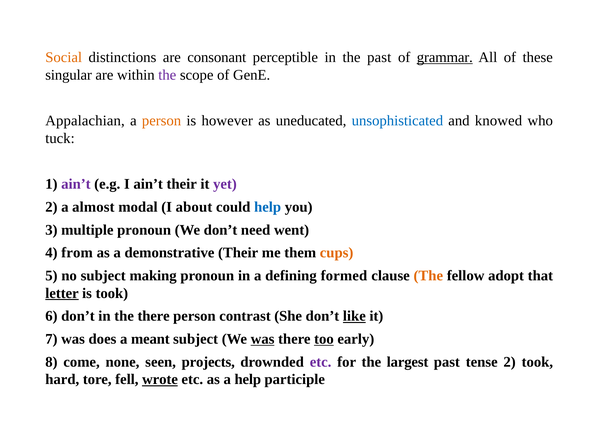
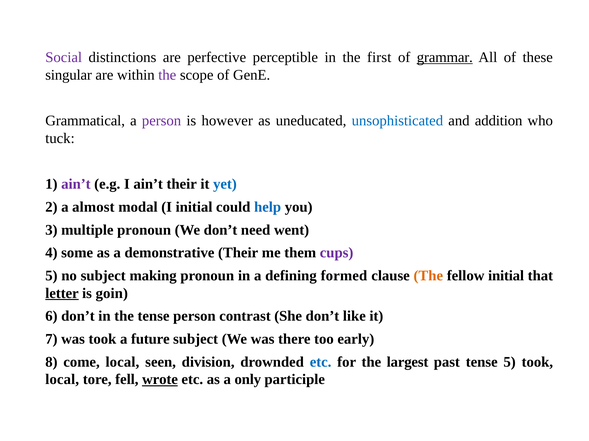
Social colour: orange -> purple
consonant: consonant -> perfective
the past: past -> first
Appalachian: Appalachian -> Grammatical
person at (162, 121) colour: orange -> purple
knowed: knowed -> addition
yet colour: purple -> blue
I about: about -> initial
from: from -> some
cups colour: orange -> purple
fellow adopt: adopt -> initial
is took: took -> goin
the there: there -> tense
like underline: present -> none
was does: does -> took
meant: meant -> future
was at (263, 340) underline: present -> none
too underline: present -> none
come none: none -> local
projects: projects -> division
etc at (321, 362) colour: purple -> blue
tense 2: 2 -> 5
hard at (62, 380): hard -> local
a help: help -> only
